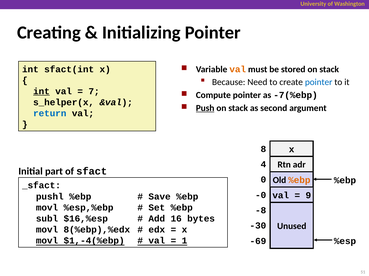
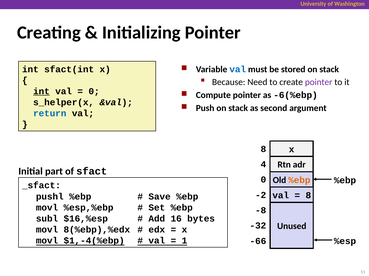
val at (238, 70) colour: orange -> blue
pointer at (319, 82) colour: blue -> purple
7 at (94, 92): 7 -> 0
-7(%ebp: -7(%ebp -> -6(%ebp
Push underline: present -> none
-0: -0 -> -2
9 at (308, 196): 9 -> 8
-30: -30 -> -32
-69: -69 -> -66
